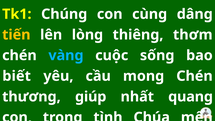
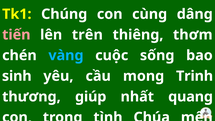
tiến colour: yellow -> pink
lòng: lòng -> trên
biết: biết -> sinh
mong Chén: Chén -> Trinh
